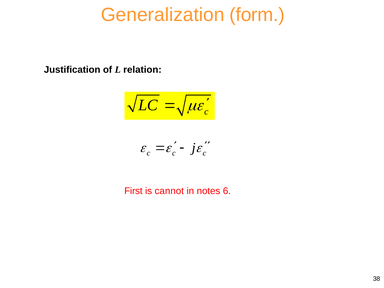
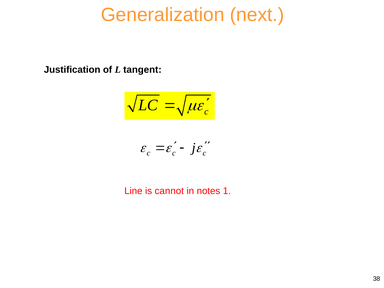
form: form -> next
relation: relation -> tangent
First: First -> Line
6: 6 -> 1
